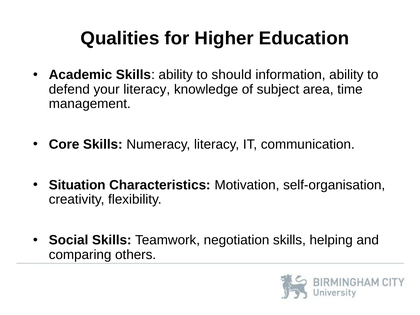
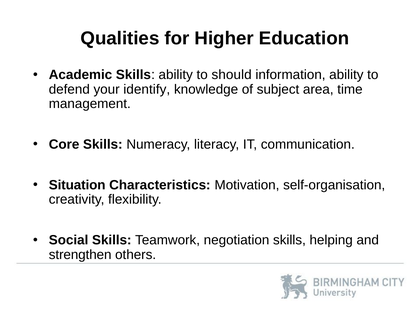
your literacy: literacy -> identify
comparing: comparing -> strengthen
